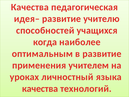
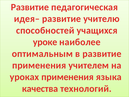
Качества at (30, 7): Качества -> Развитие
когда: когда -> уроке
уроках личностный: личностный -> применения
